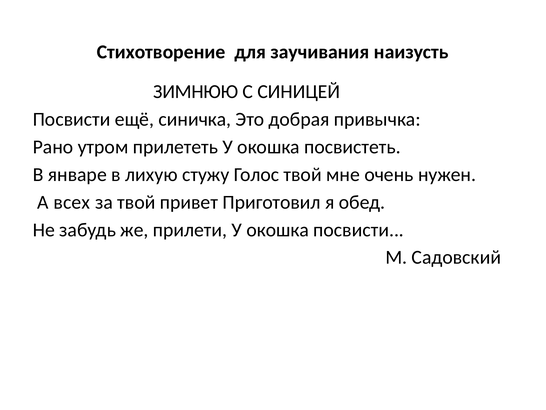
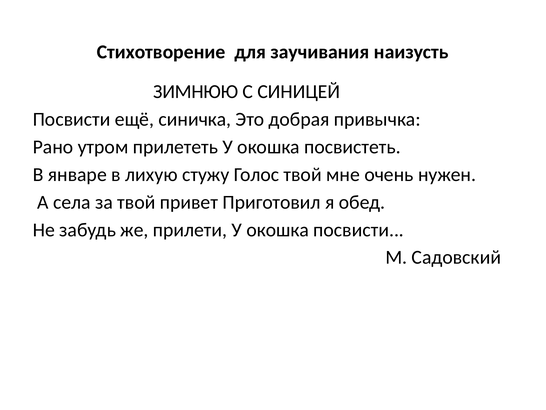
всех: всех -> села
